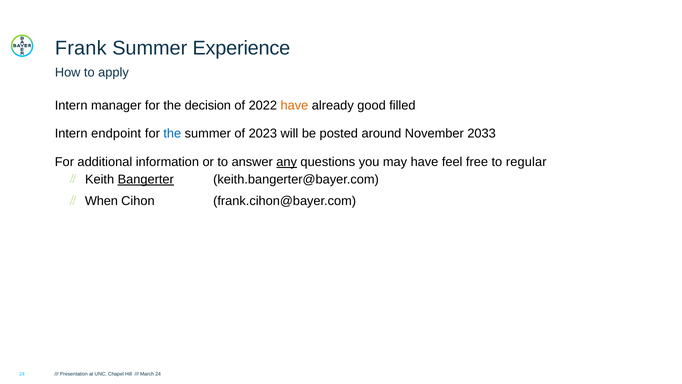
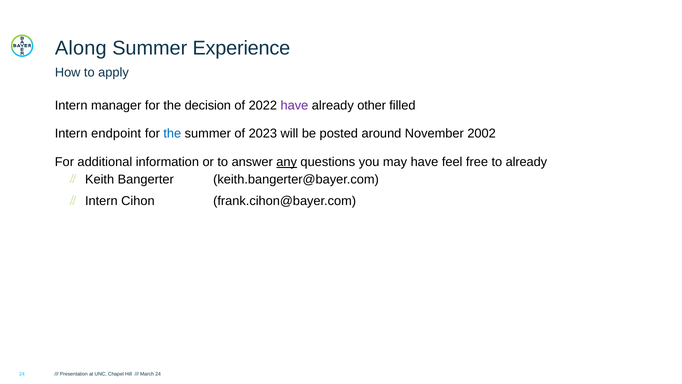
Frank: Frank -> Along
have at (294, 106) colour: orange -> purple
good: good -> other
2033: 2033 -> 2002
to regular: regular -> already
Bangerter underline: present -> none
When at (101, 201): When -> Intern
